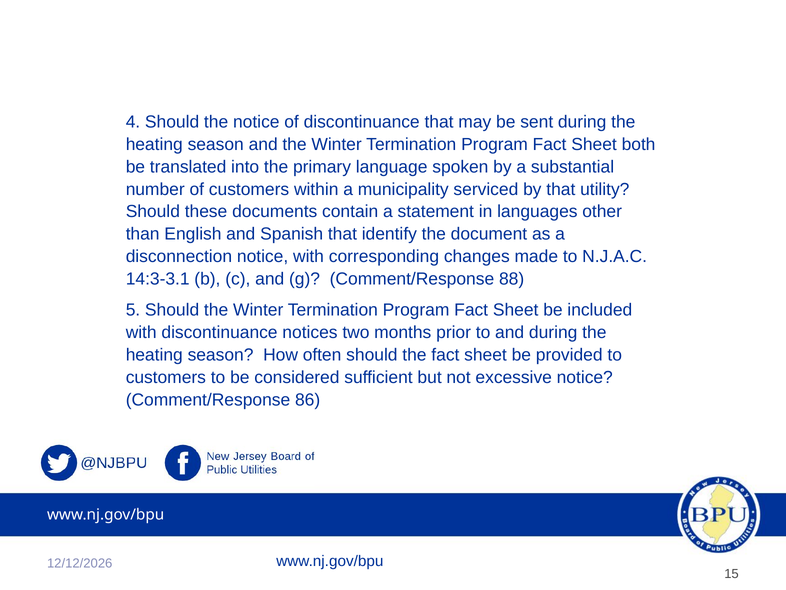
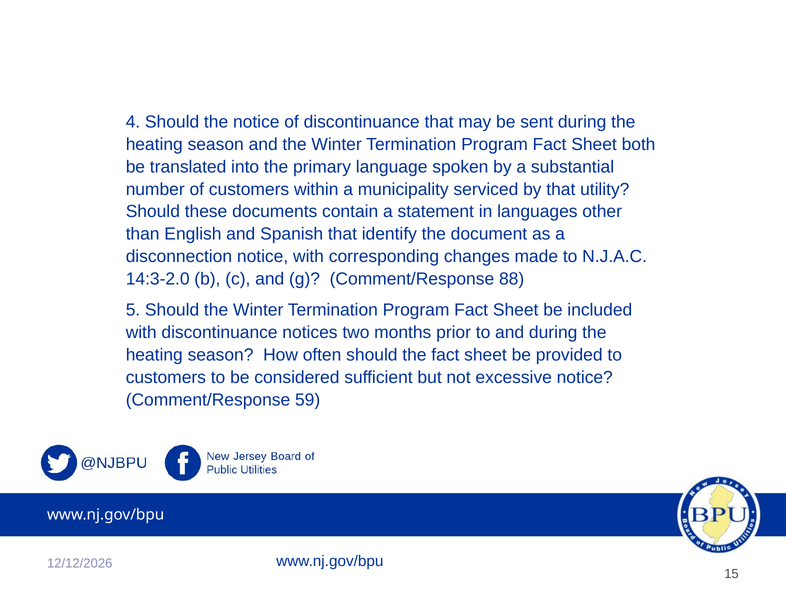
14:3-3.1: 14:3-3.1 -> 14:3-2.0
86: 86 -> 59
